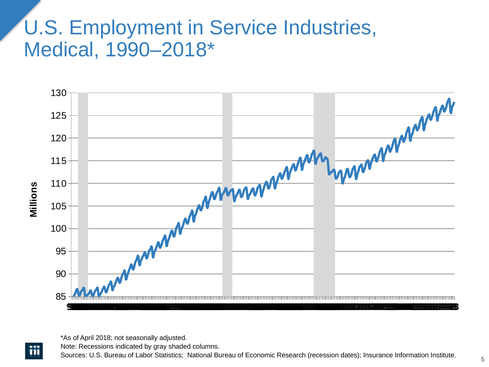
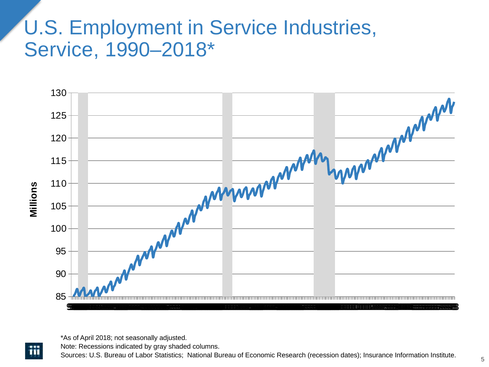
Medical at (62, 50): Medical -> Service
